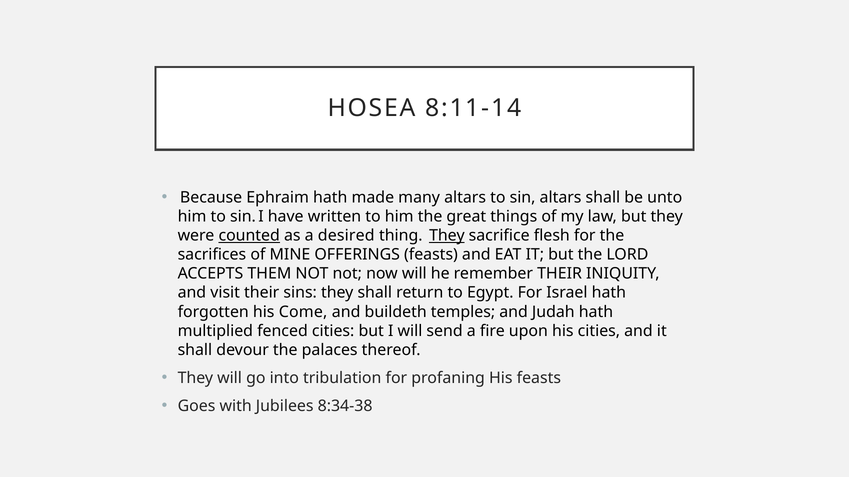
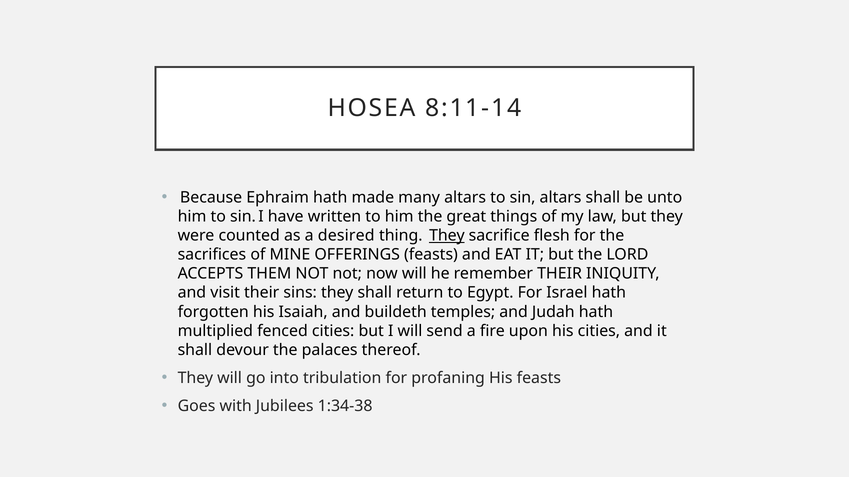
counted underline: present -> none
Come: Come -> Isaiah
8:34-38: 8:34-38 -> 1:34-38
